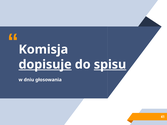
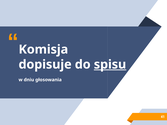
dopisuje underline: present -> none
